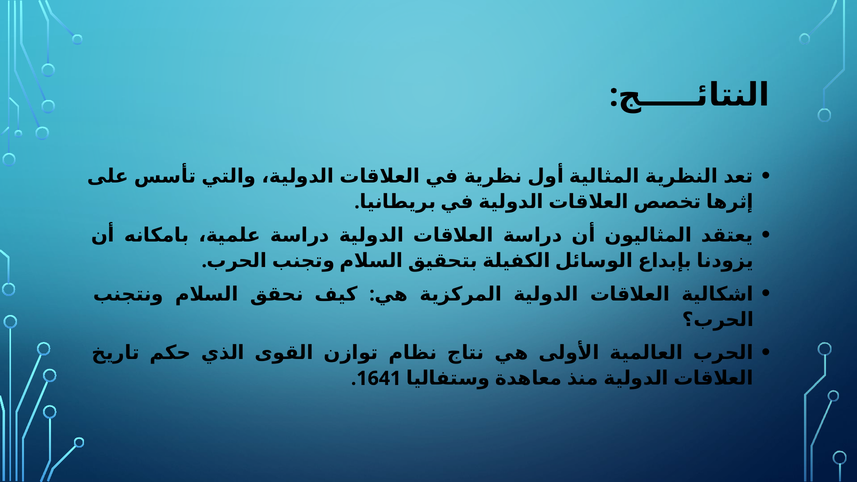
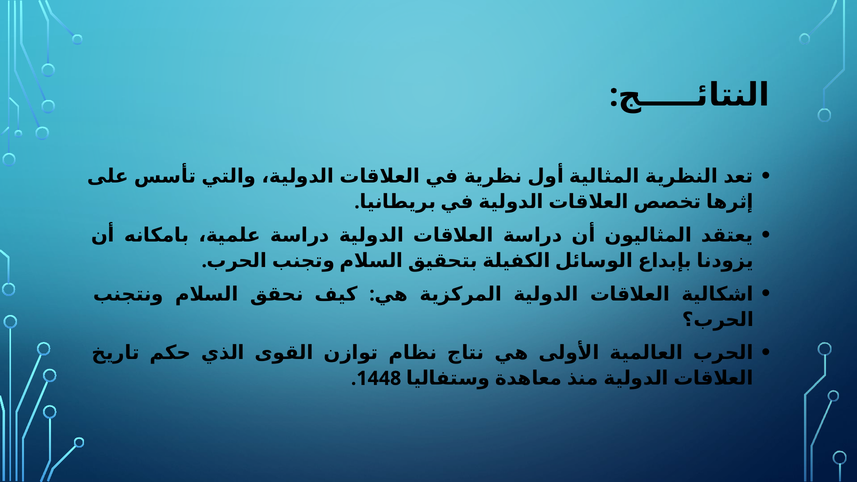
1641: 1641 -> 1448
